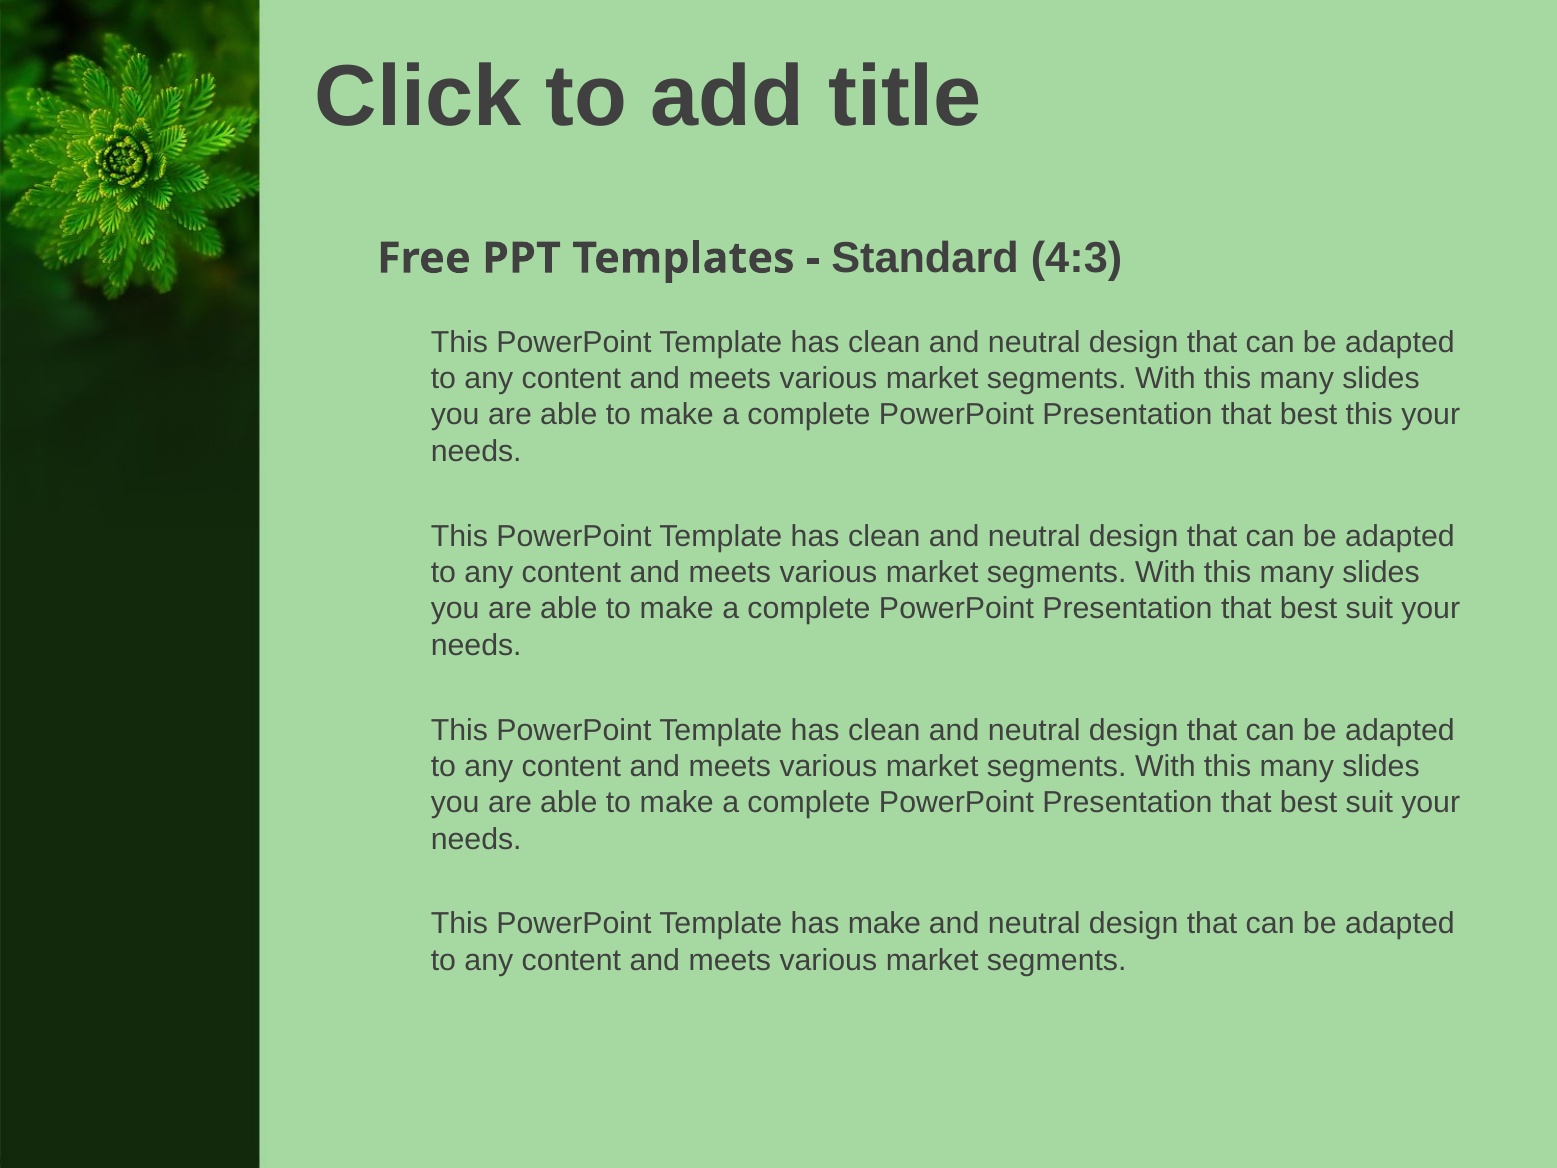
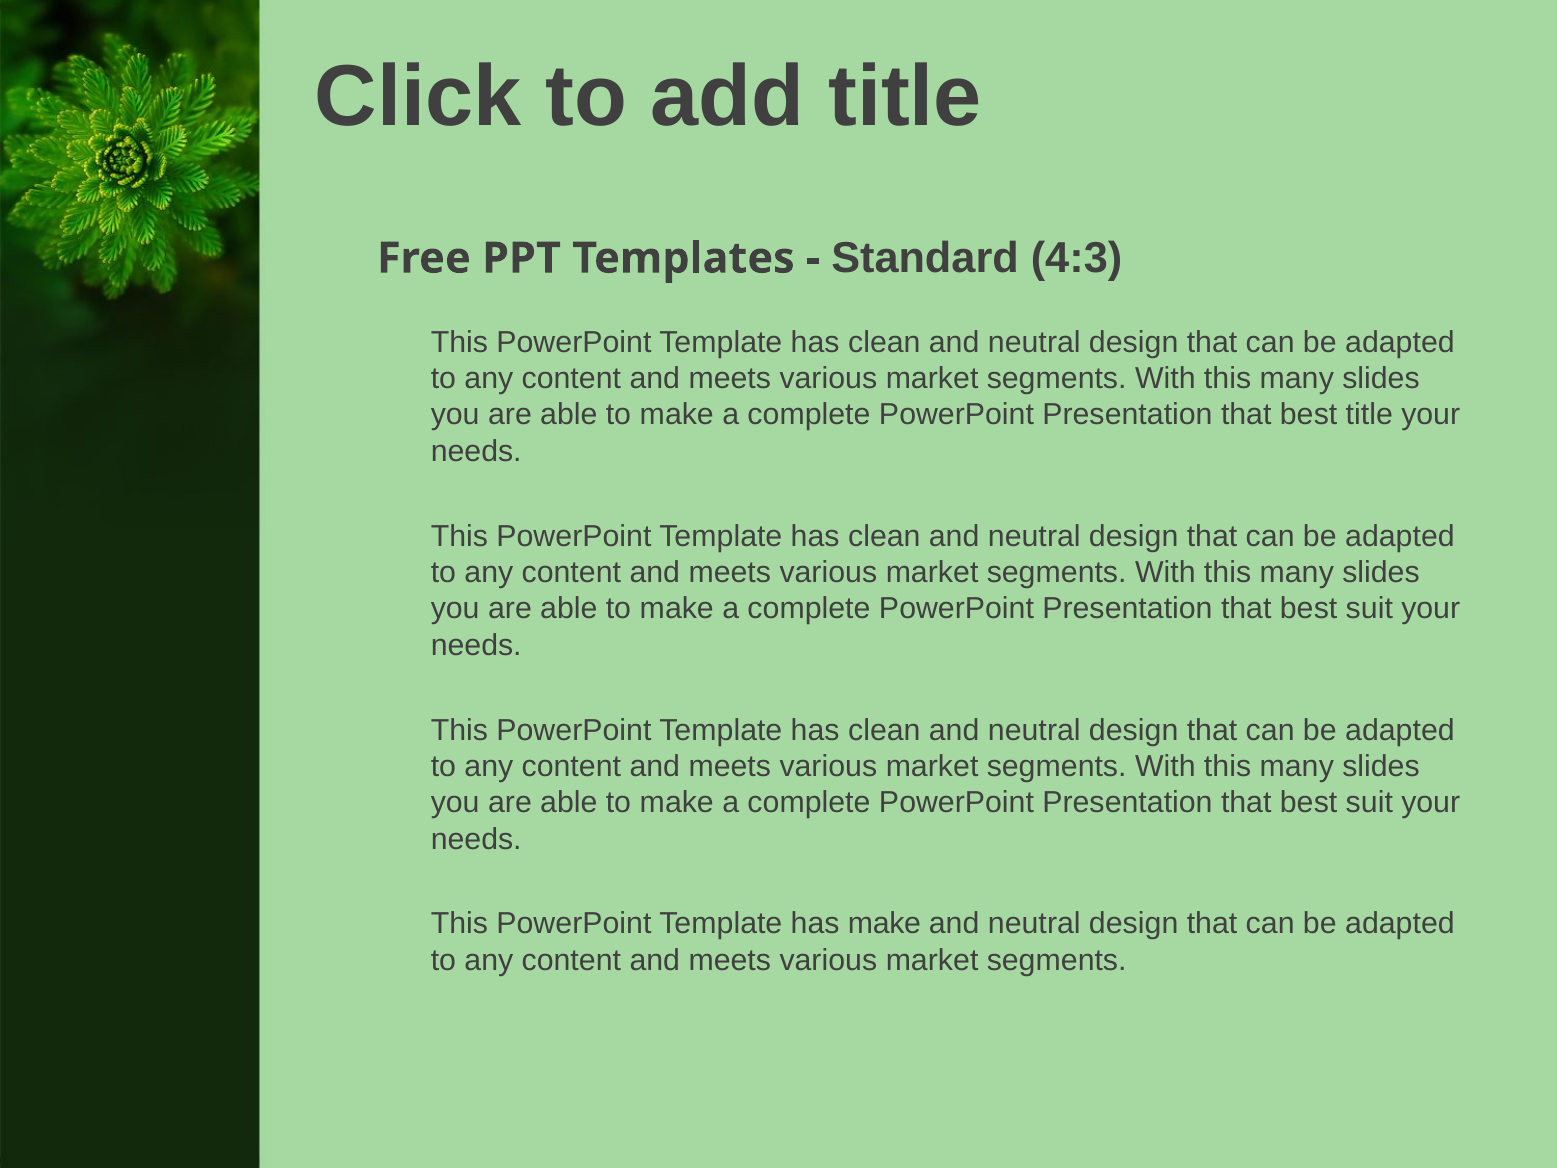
best this: this -> title
